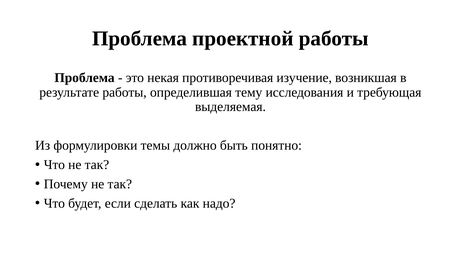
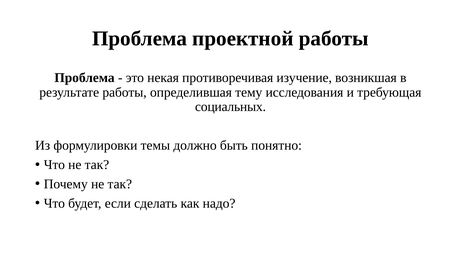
выделяемая: выделяемая -> социальных
